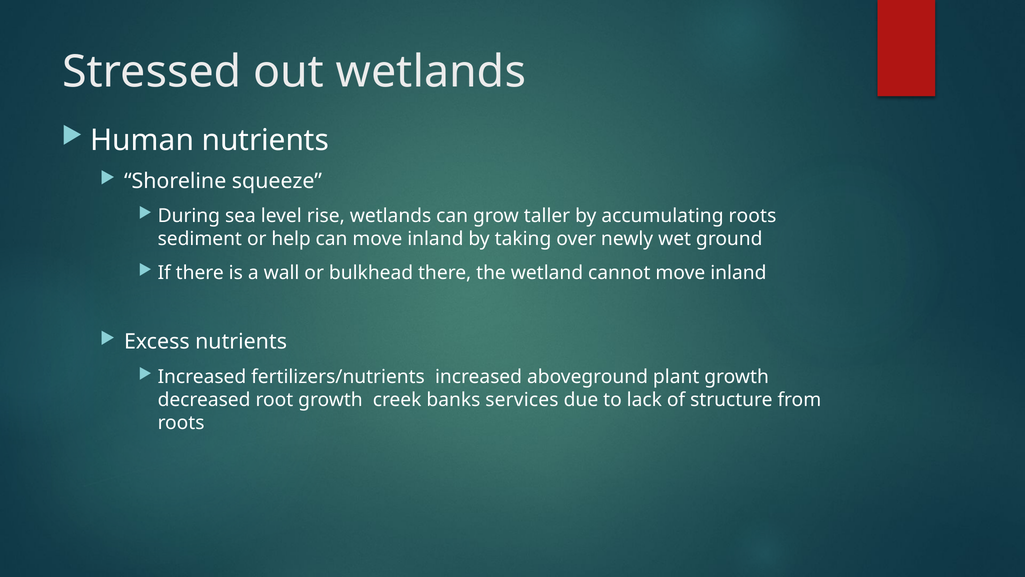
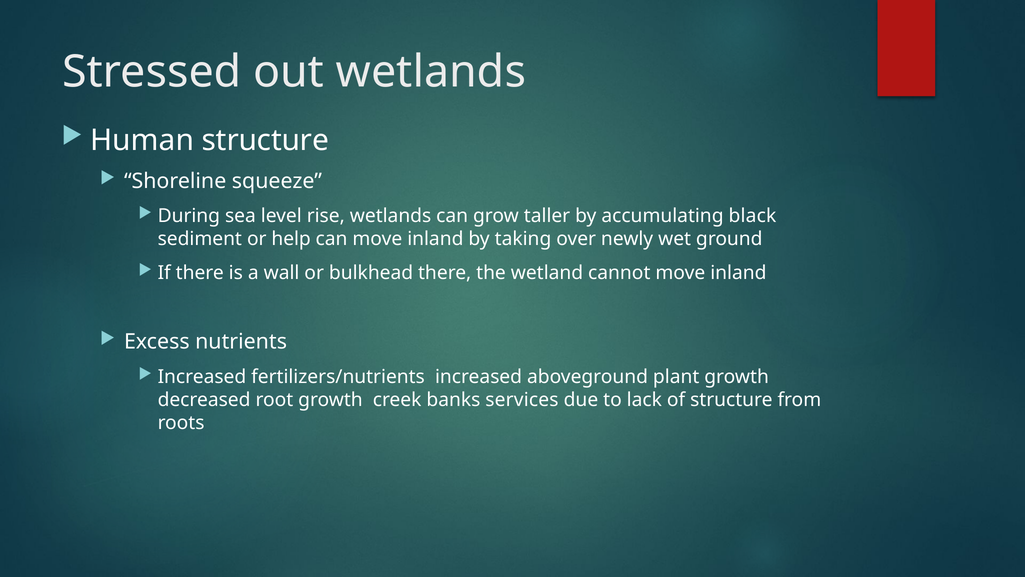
Human nutrients: nutrients -> structure
accumulating roots: roots -> black
